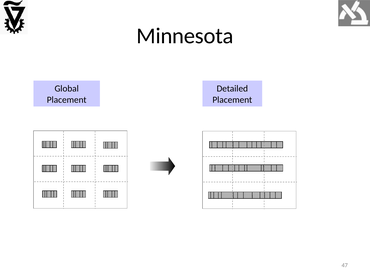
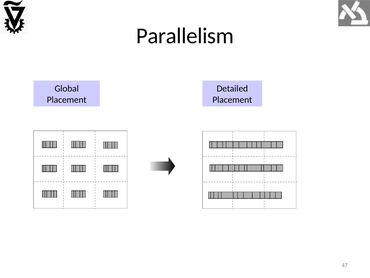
Minnesota: Minnesota -> Parallelism
